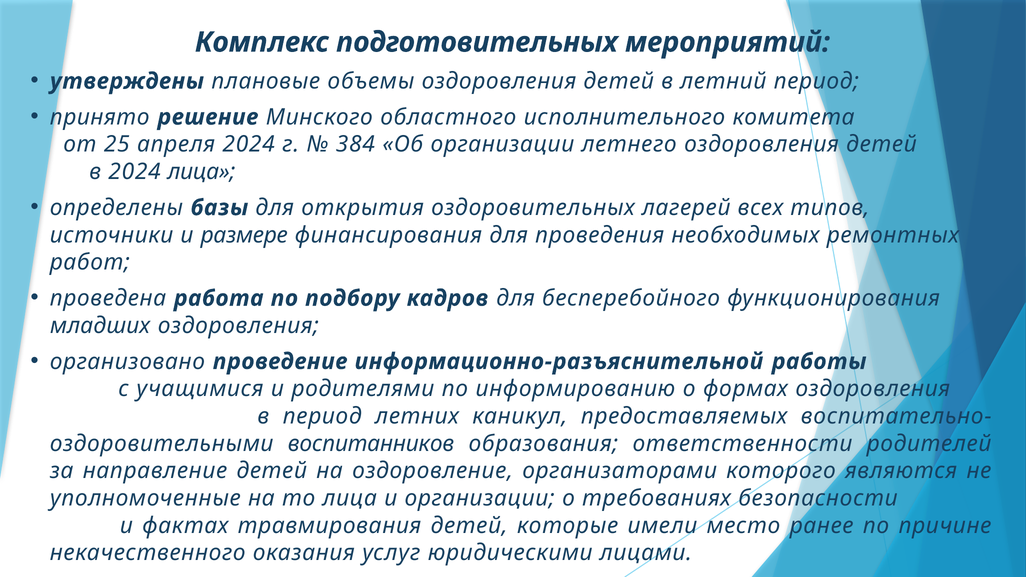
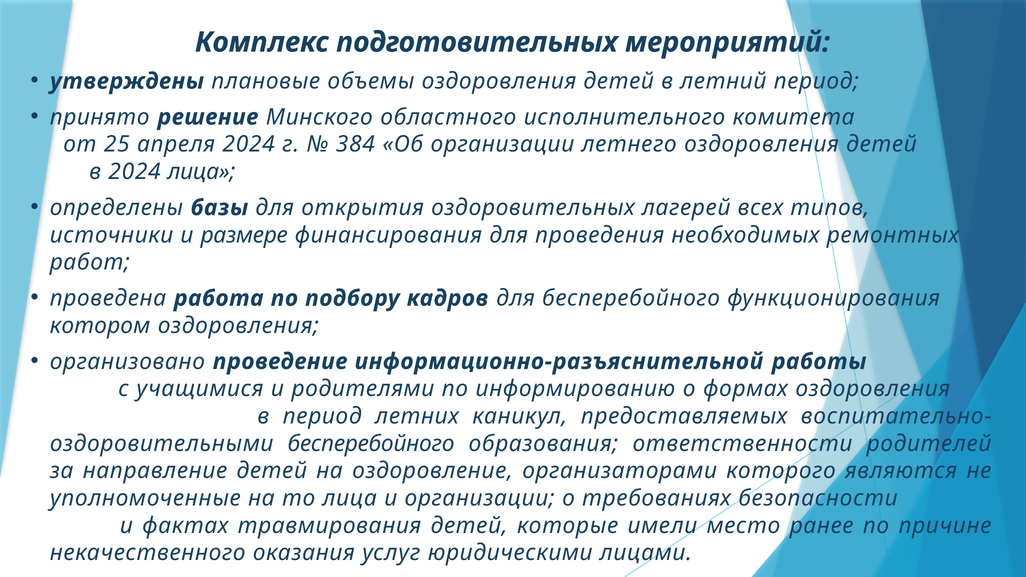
младших: младших -> котором
воспитанников at (371, 444): воспитанников -> бесперебойного
